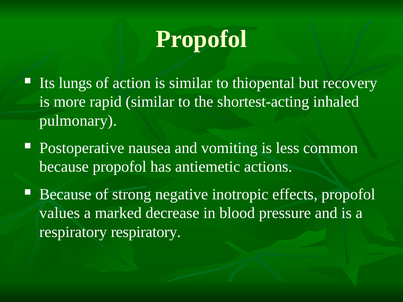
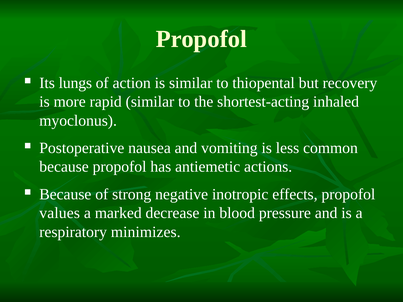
pulmonary: pulmonary -> myoclonus
respiratory respiratory: respiratory -> minimizes
